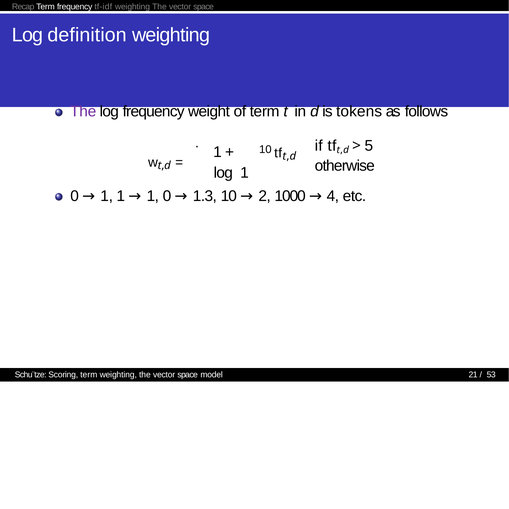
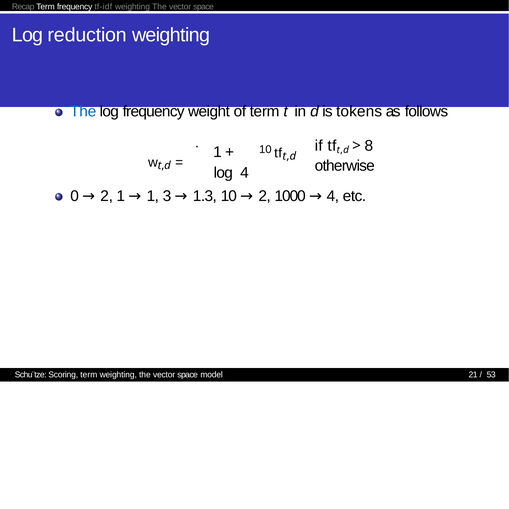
definition: definition -> reduction
The at (83, 111) colour: purple -> blue
5: 5 -> 8
log 1: 1 -> 4
1 at (107, 196): 1 -> 2
1 0: 0 -> 3
